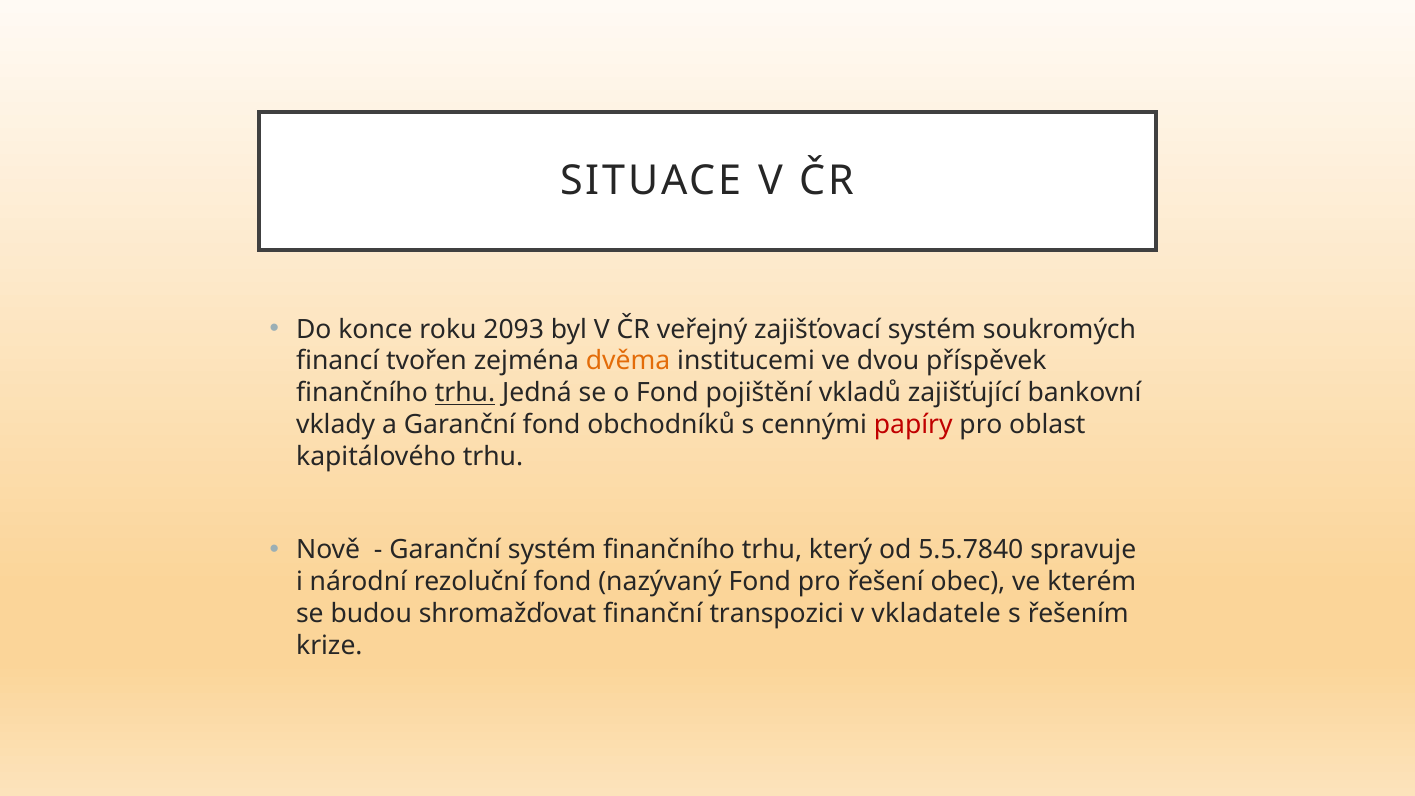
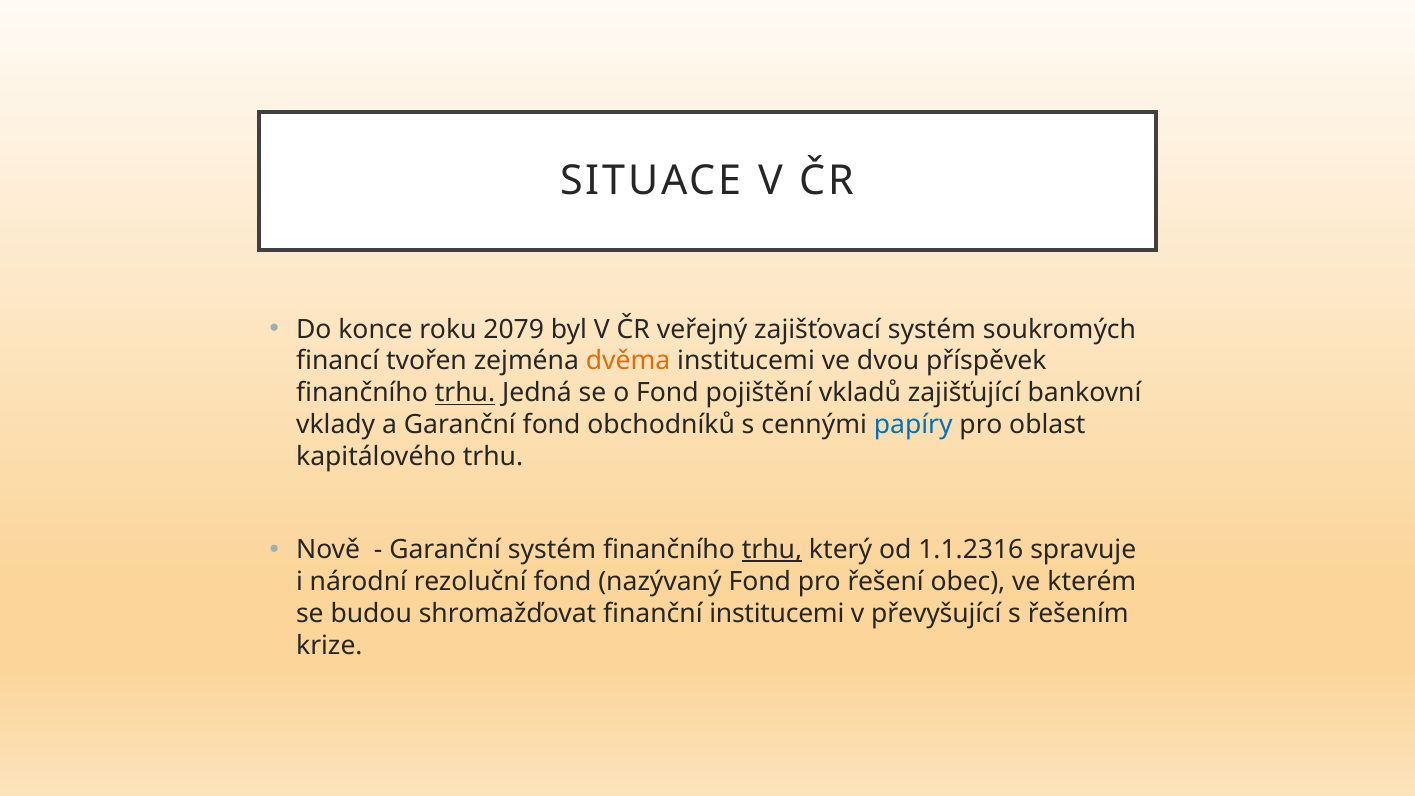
2093: 2093 -> 2079
papíry colour: red -> blue
trhu at (772, 550) underline: none -> present
5.5.7840: 5.5.7840 -> 1.1.2316
finanční transpozici: transpozici -> institucemi
vkladatele: vkladatele -> převyšující
